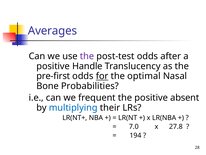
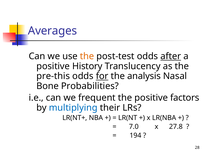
the at (87, 56) colour: purple -> orange
after underline: none -> present
Handle: Handle -> History
pre-first: pre-first -> pre-this
optimal: optimal -> analysis
absent: absent -> factors
